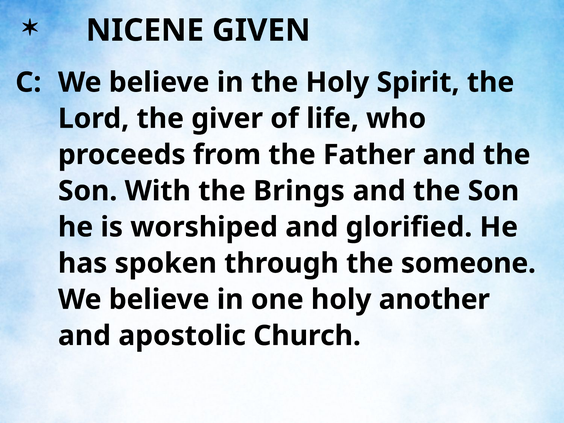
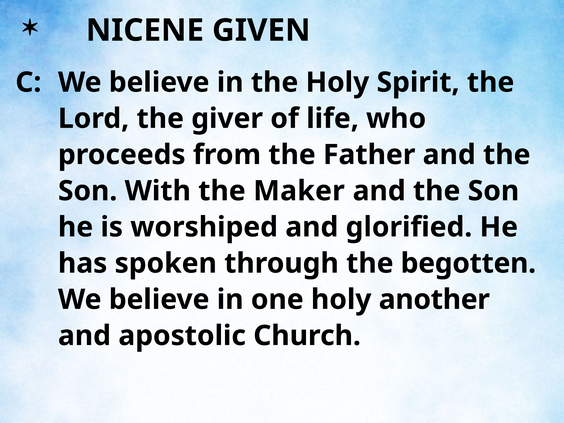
Brings: Brings -> Maker
someone: someone -> begotten
